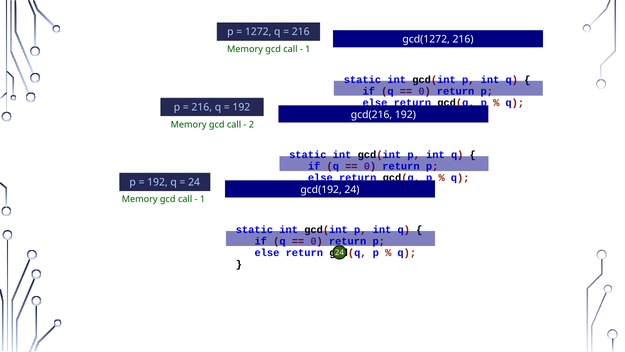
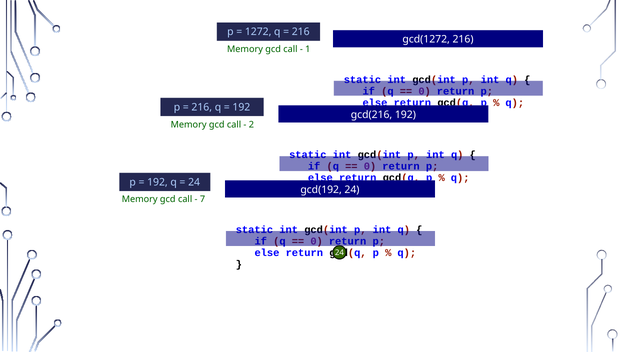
1 at (203, 199): 1 -> 7
